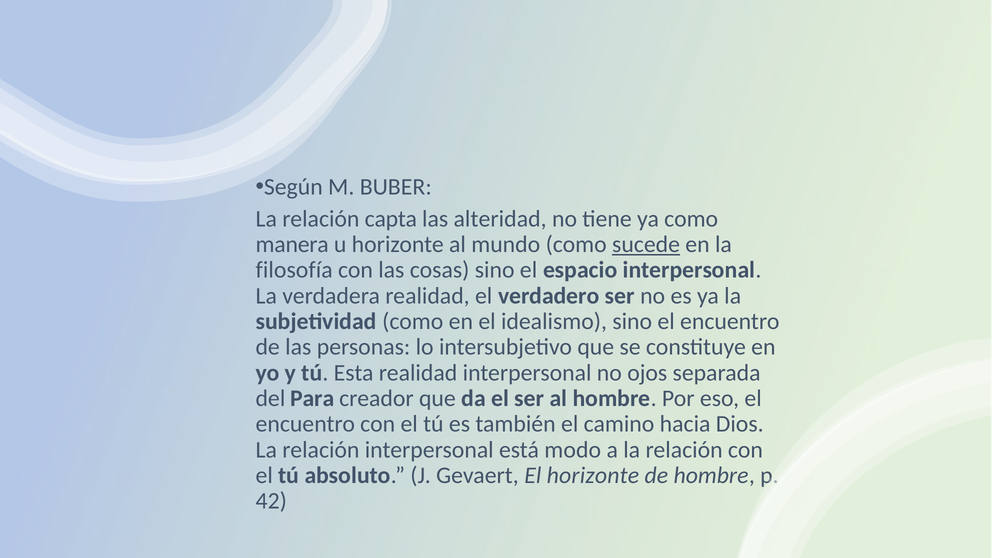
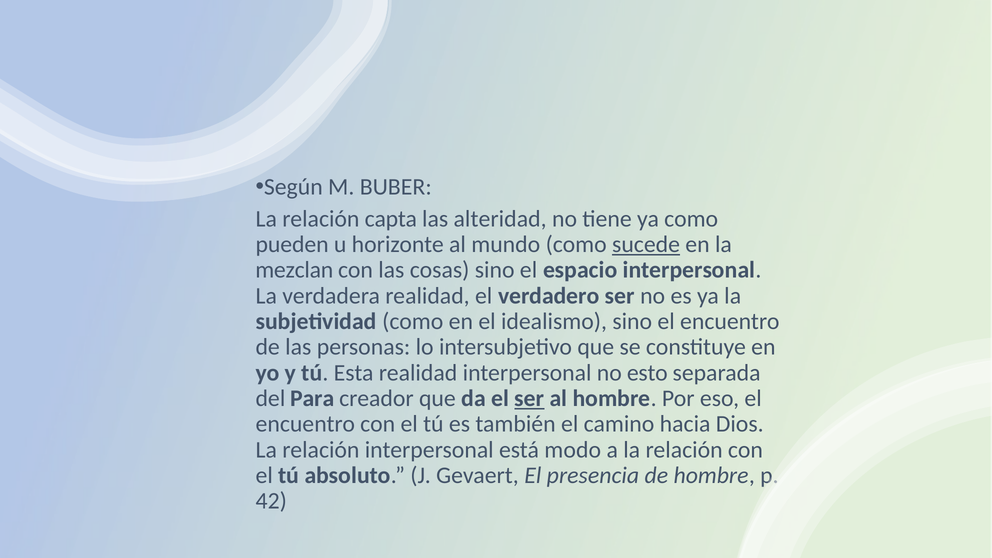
manera: manera -> pueden
filosofía: filosofía -> mezclan
ojos: ojos -> esto
ser at (529, 398) underline: none -> present
El horizonte: horizonte -> presencia
